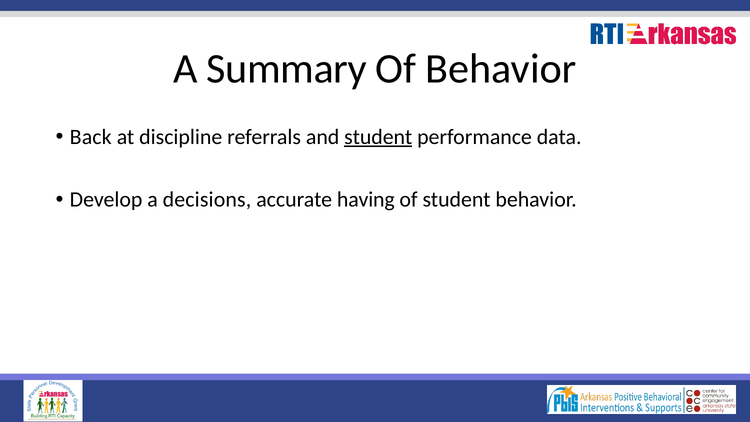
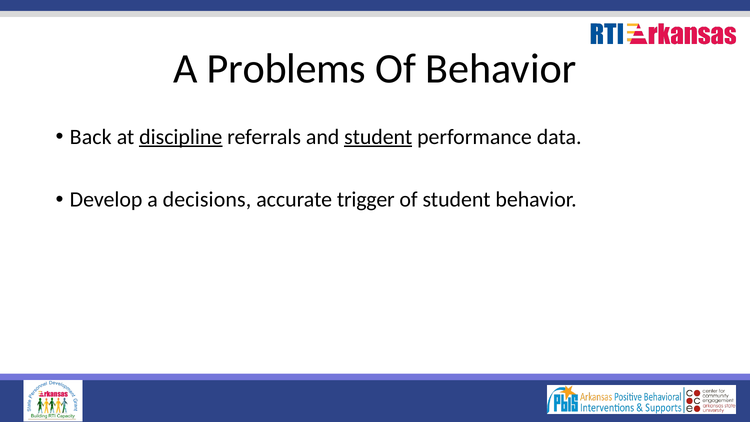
Summary: Summary -> Problems
discipline underline: none -> present
having: having -> trigger
